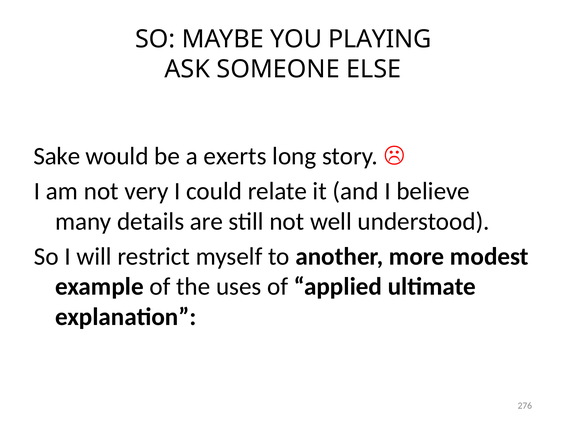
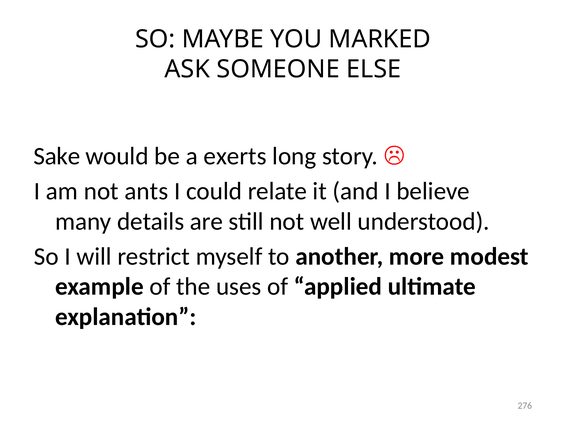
PLAYING: PLAYING -> MARKED
very: very -> ants
